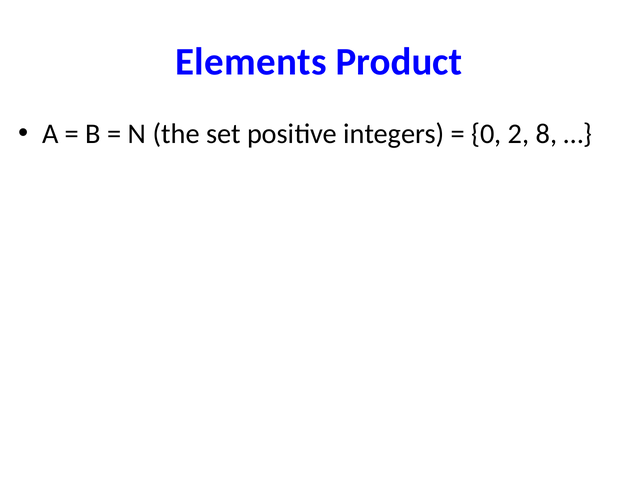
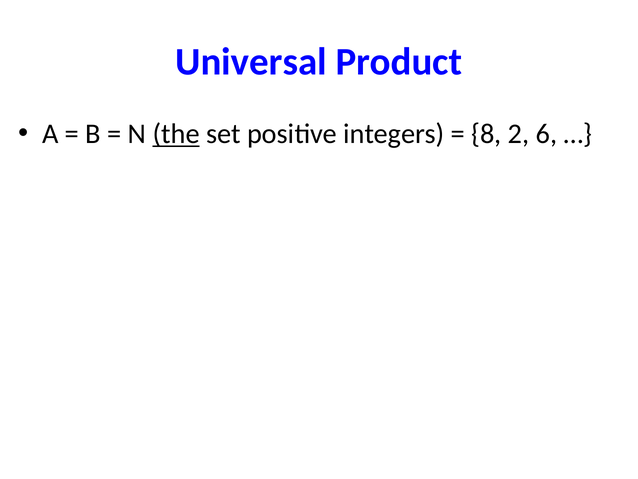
Elements: Elements -> Universal
the underline: none -> present
0: 0 -> 8
8: 8 -> 6
